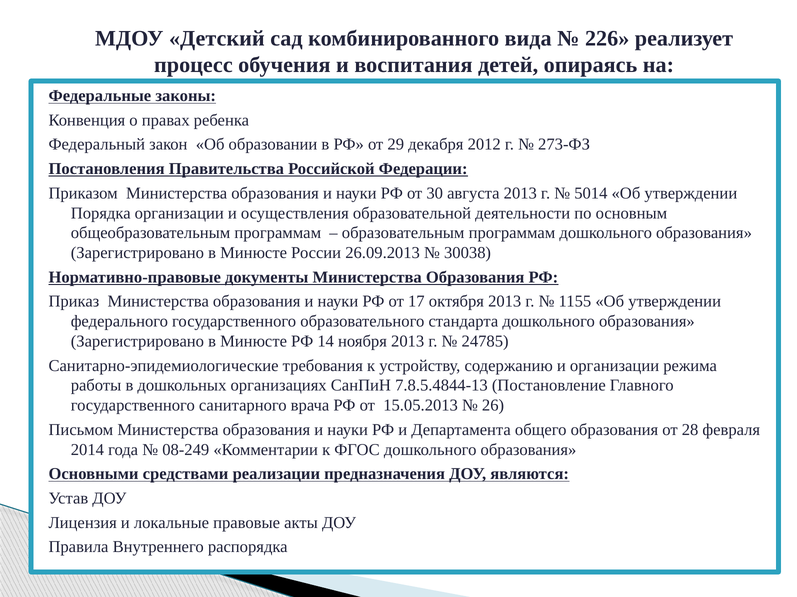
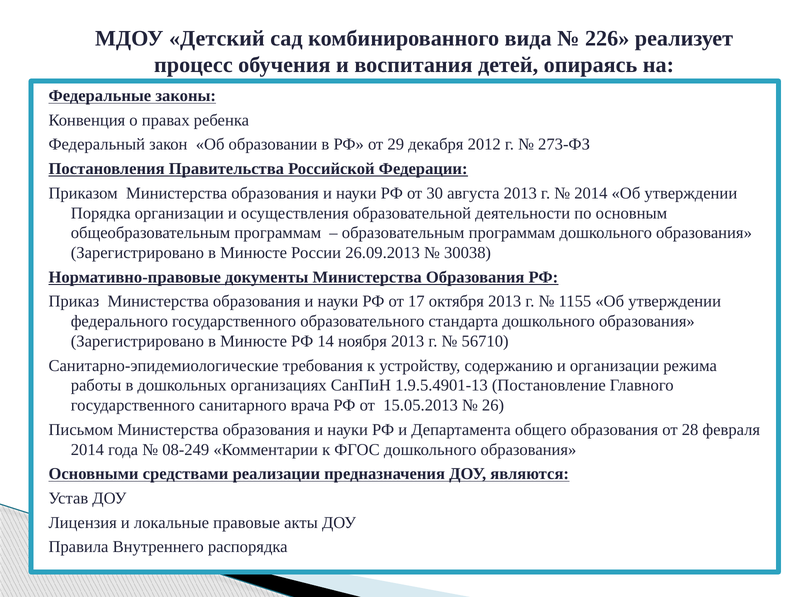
5014 at (591, 193): 5014 -> 2014
24785: 24785 -> 56710
7.8.5.4844-13: 7.8.5.4844-13 -> 1.9.5.4901-13
